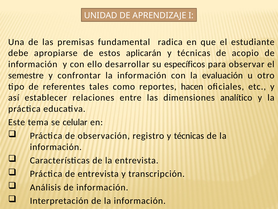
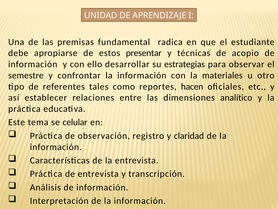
aplicarán: aplicarán -> presentar
específicos: específicos -> estrategias
evaluación: evaluación -> materiales
registro y técnicas: técnicas -> claridad
